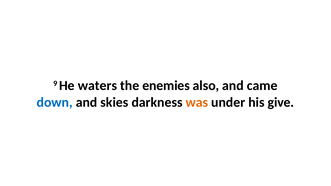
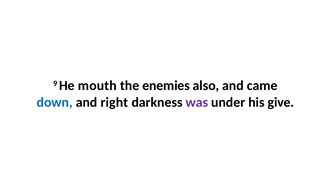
waters: waters -> mouth
skies: skies -> right
was colour: orange -> purple
